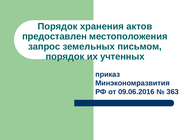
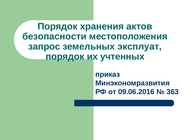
предоставлен: предоставлен -> безопасности
письмом: письмом -> эксплуат
